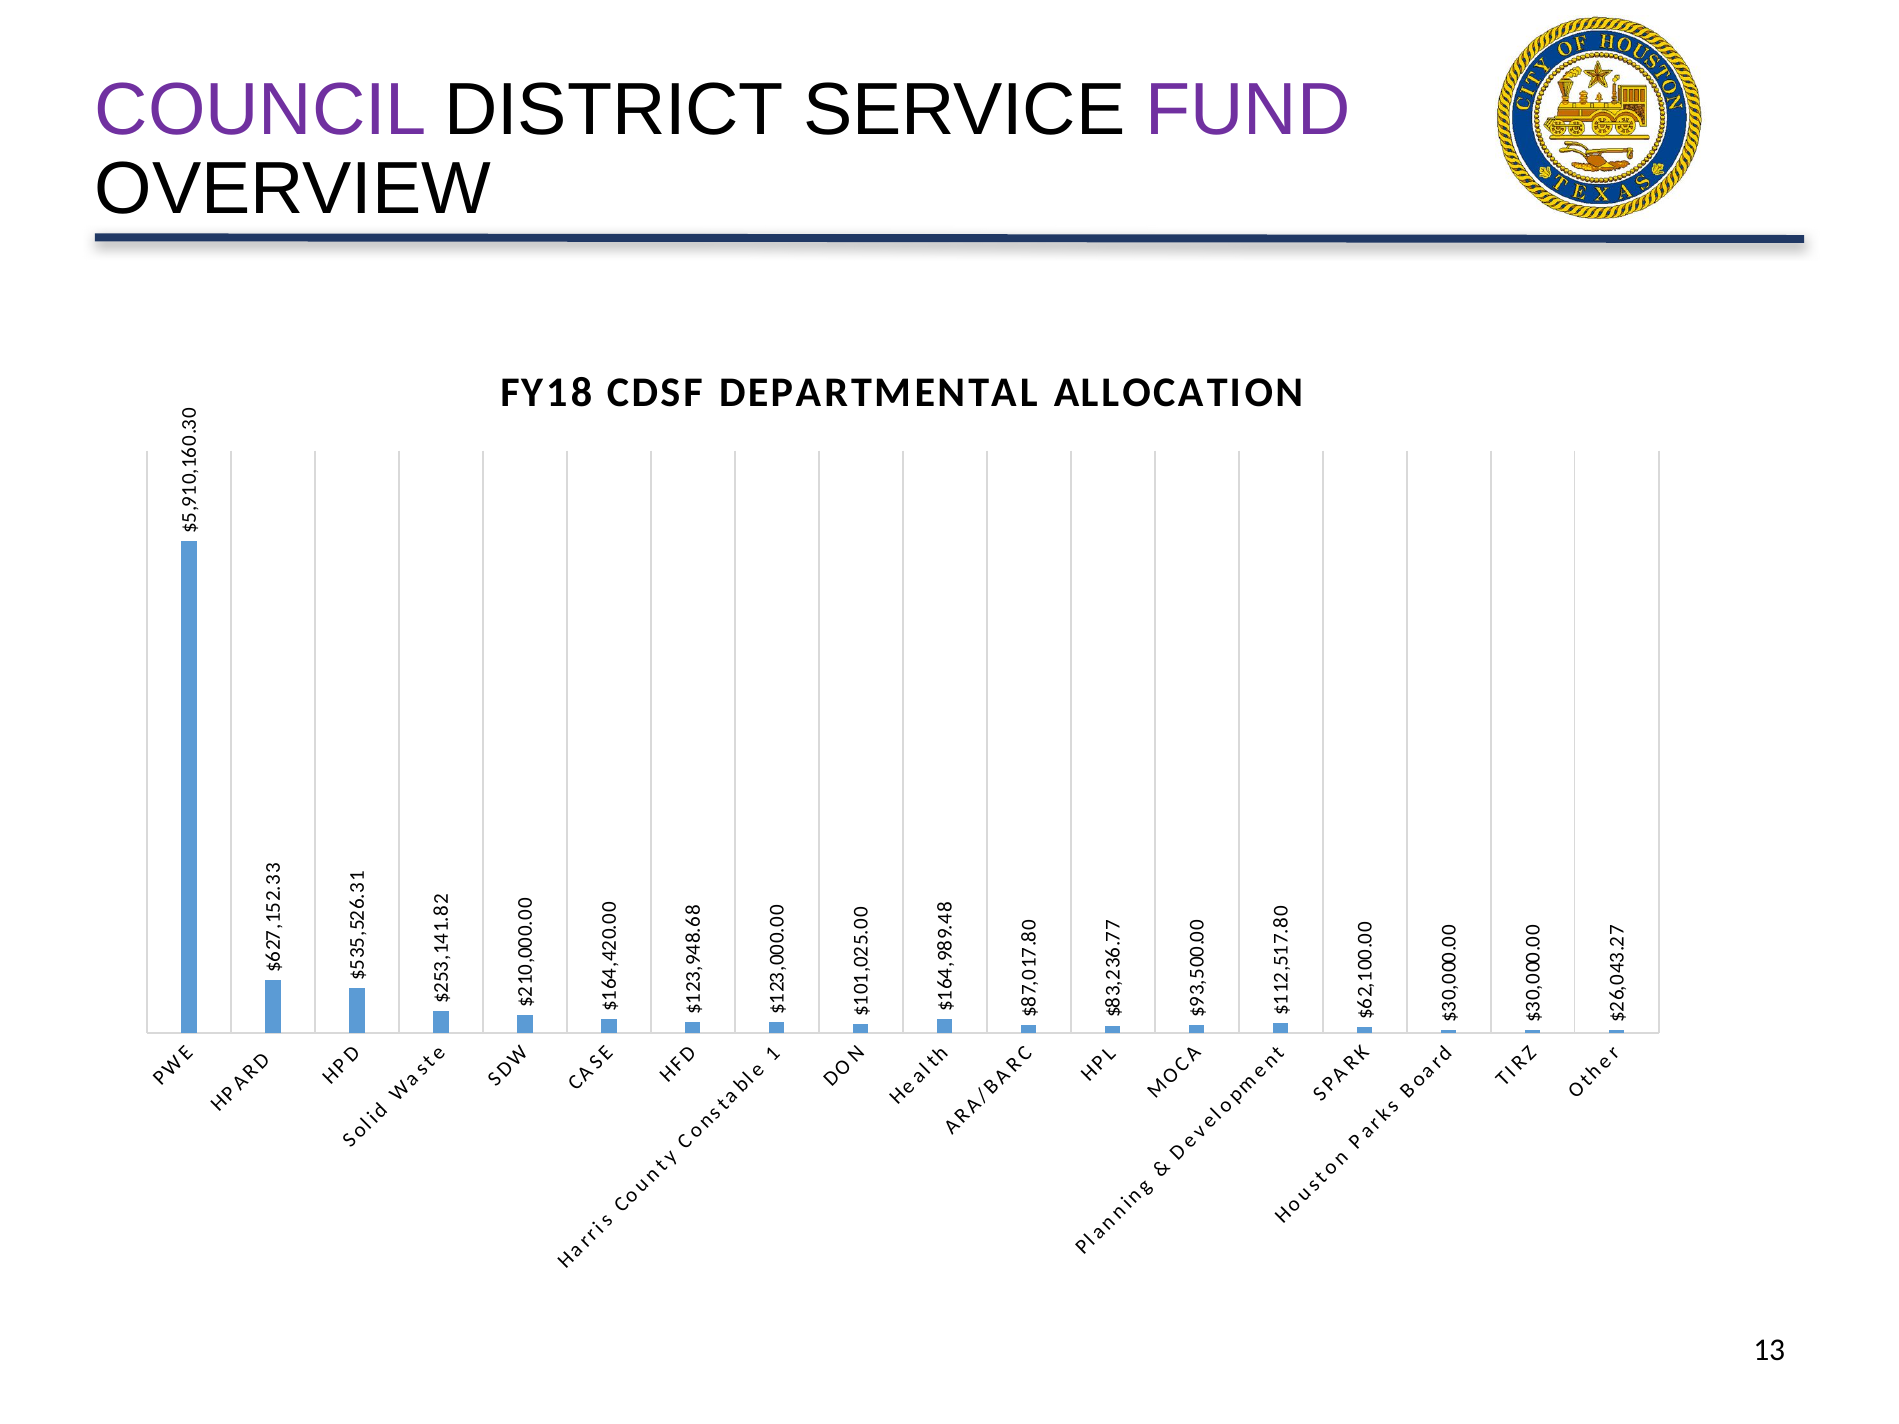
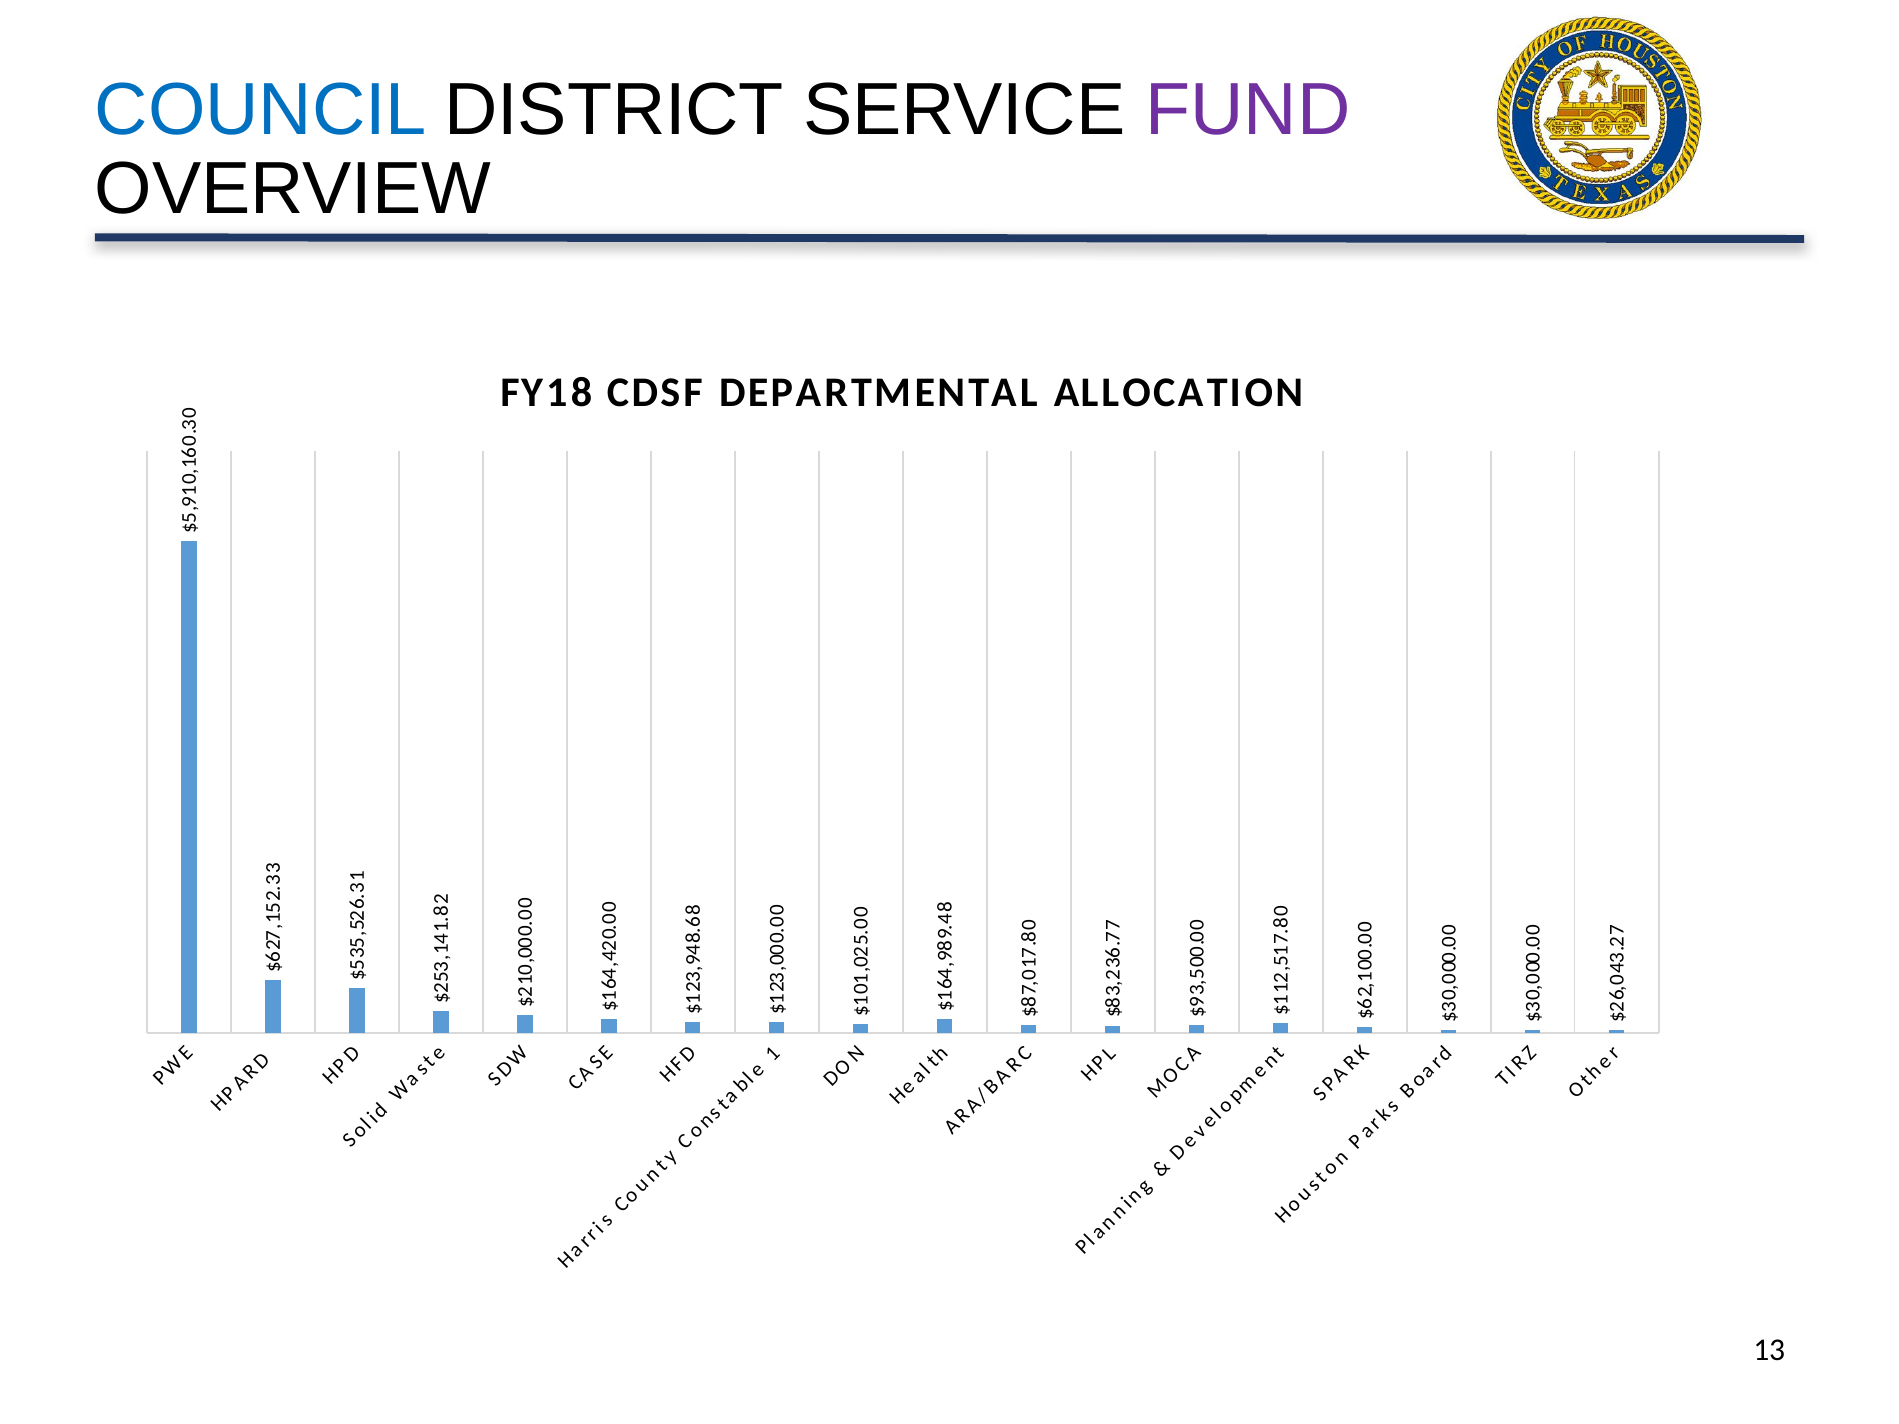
COUNCIL colour: purple -> blue
